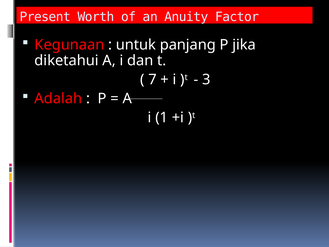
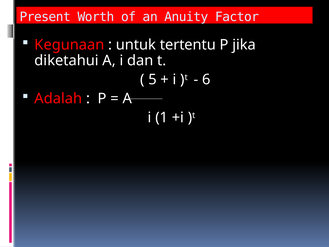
panjang: panjang -> tertentu
7: 7 -> 5
3: 3 -> 6
